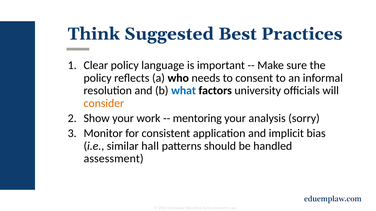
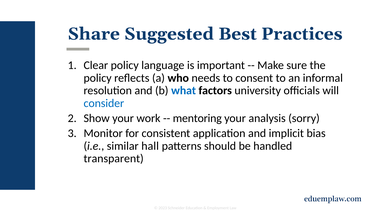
Think: Think -> Share
consider colour: orange -> blue
assessment: assessment -> transparent
